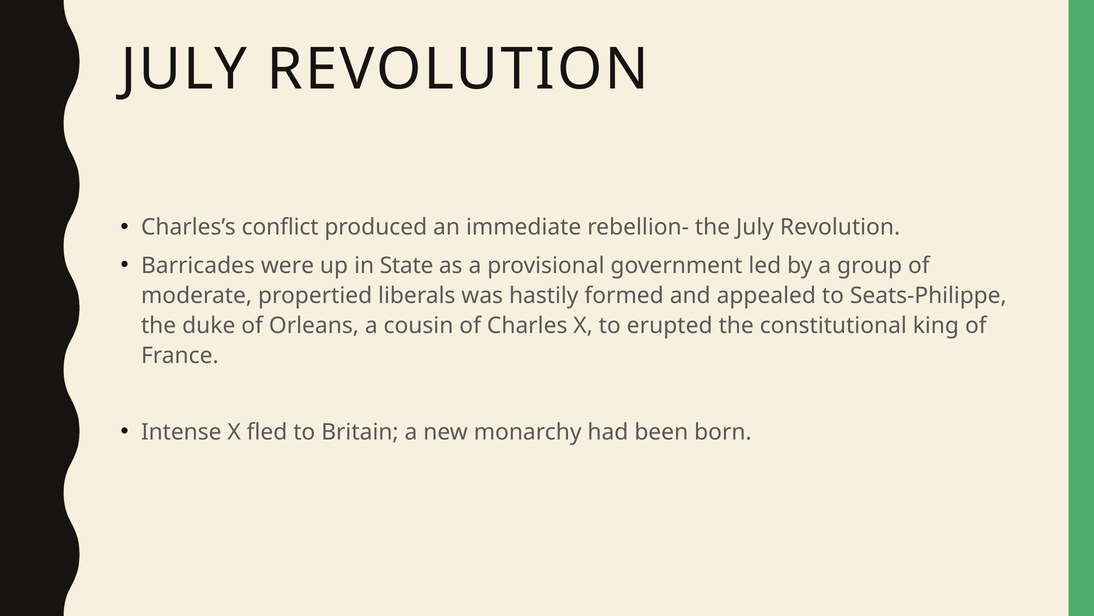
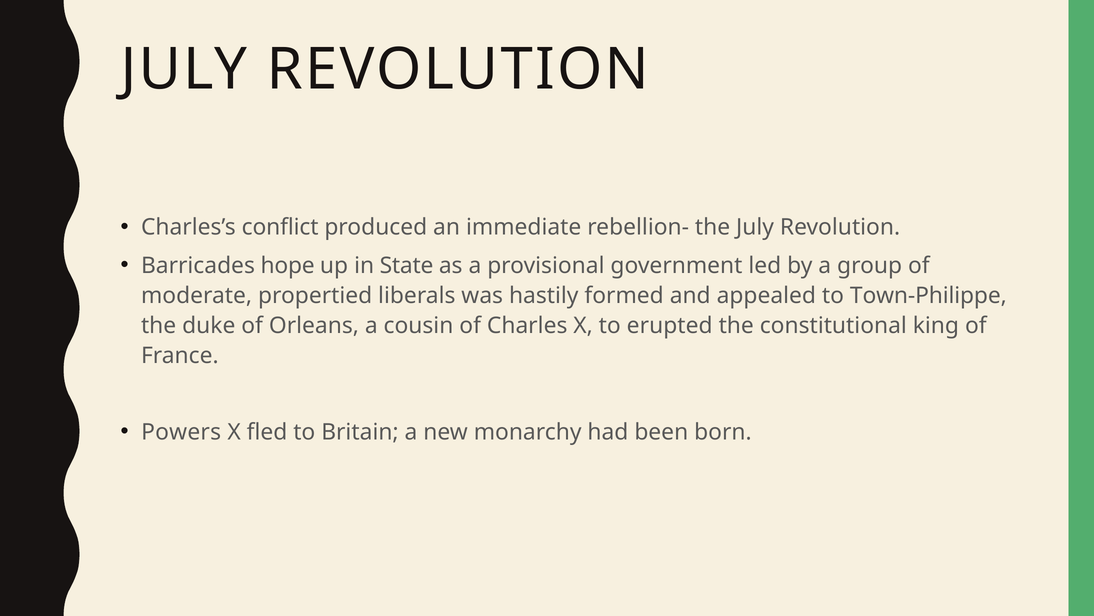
were: were -> hope
Seats-Philippe: Seats-Philippe -> Town-Philippe
Intense: Intense -> Powers
